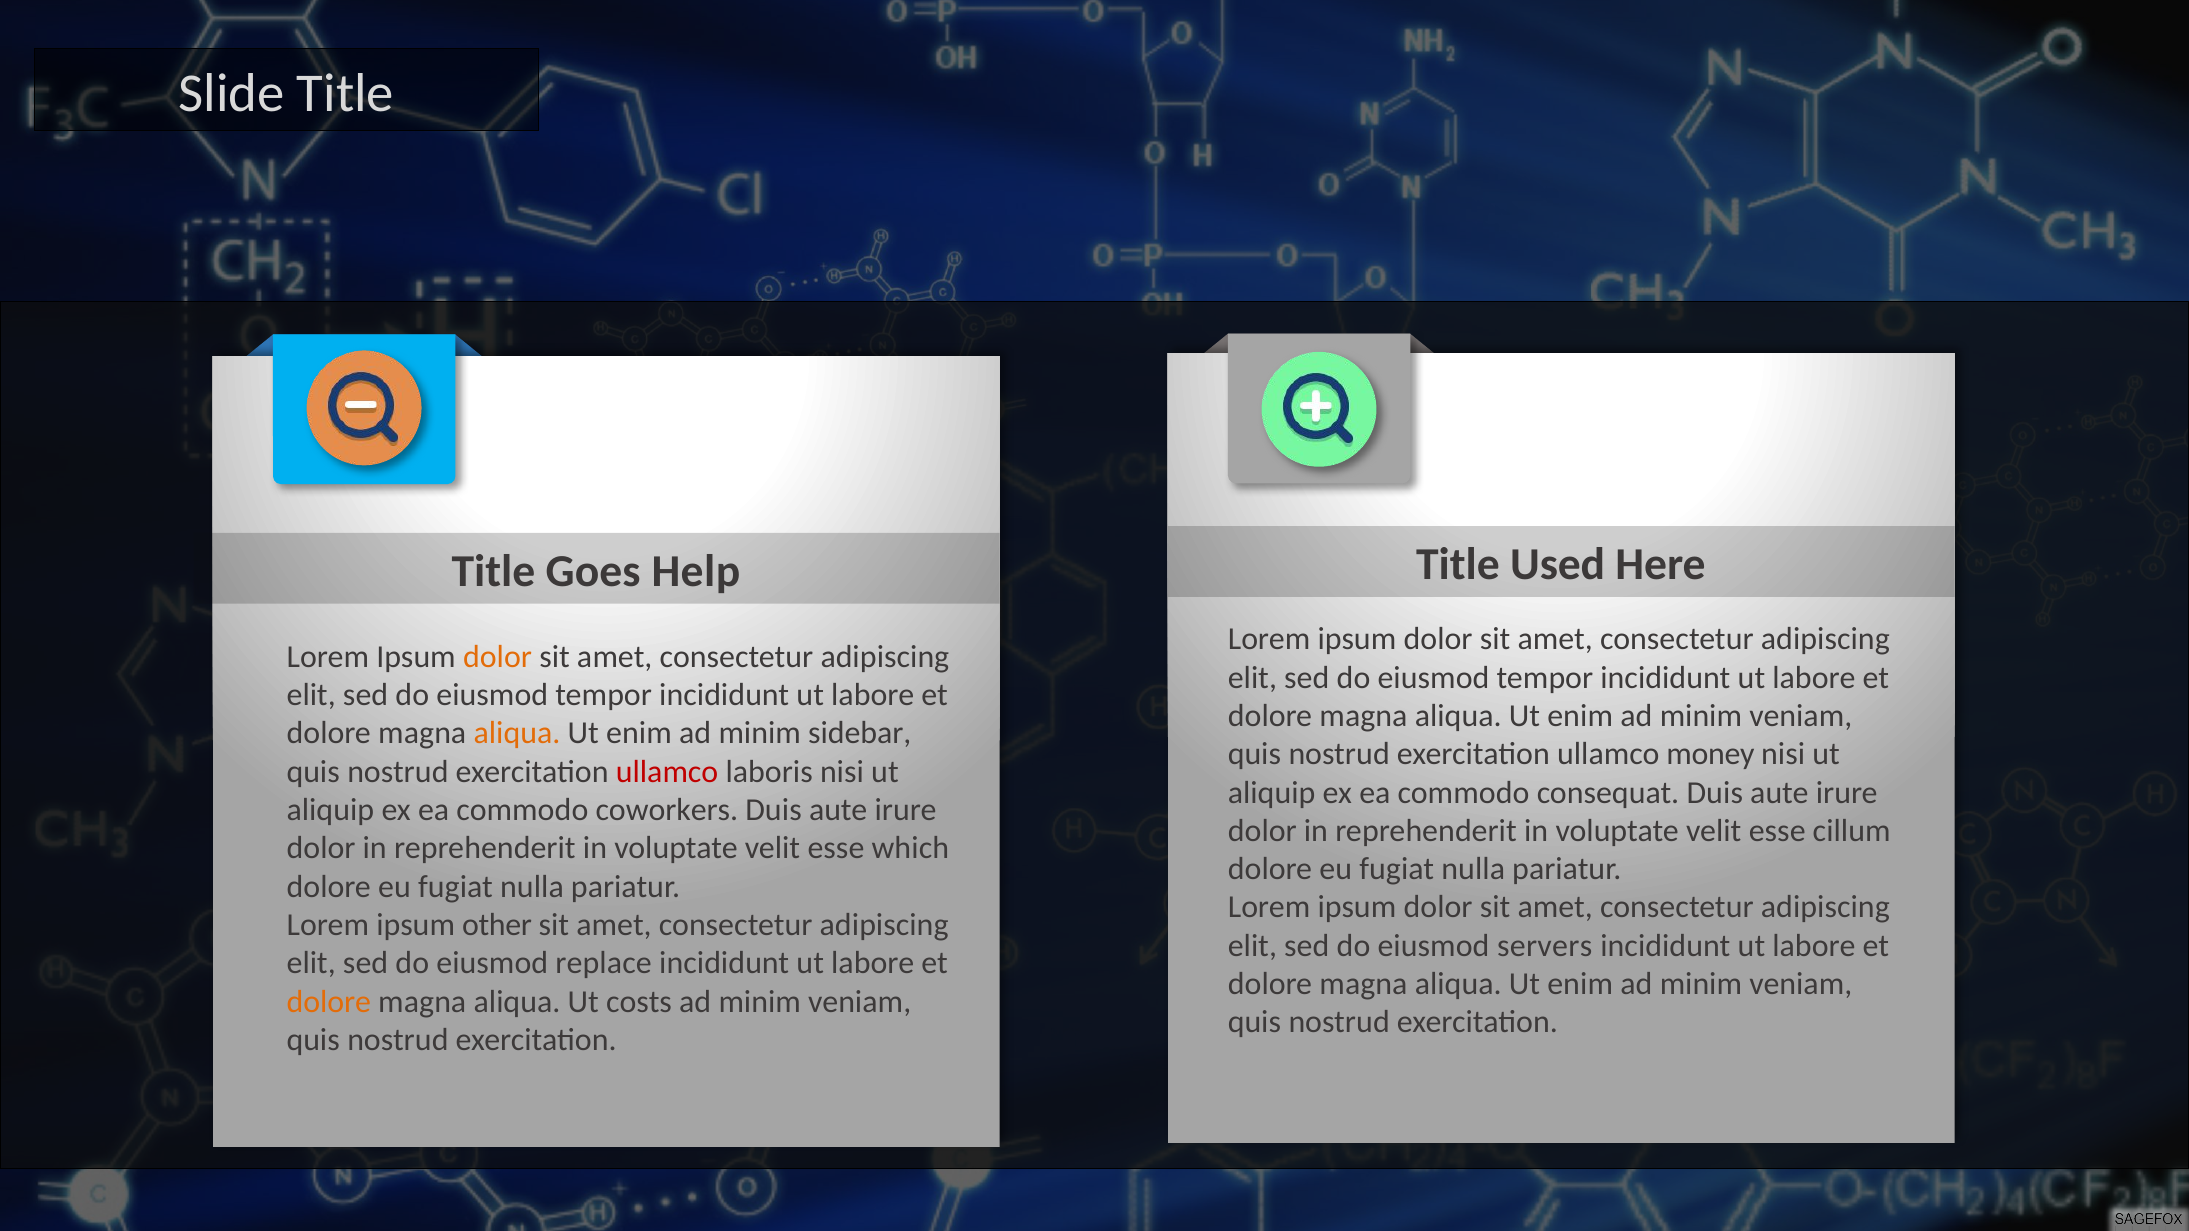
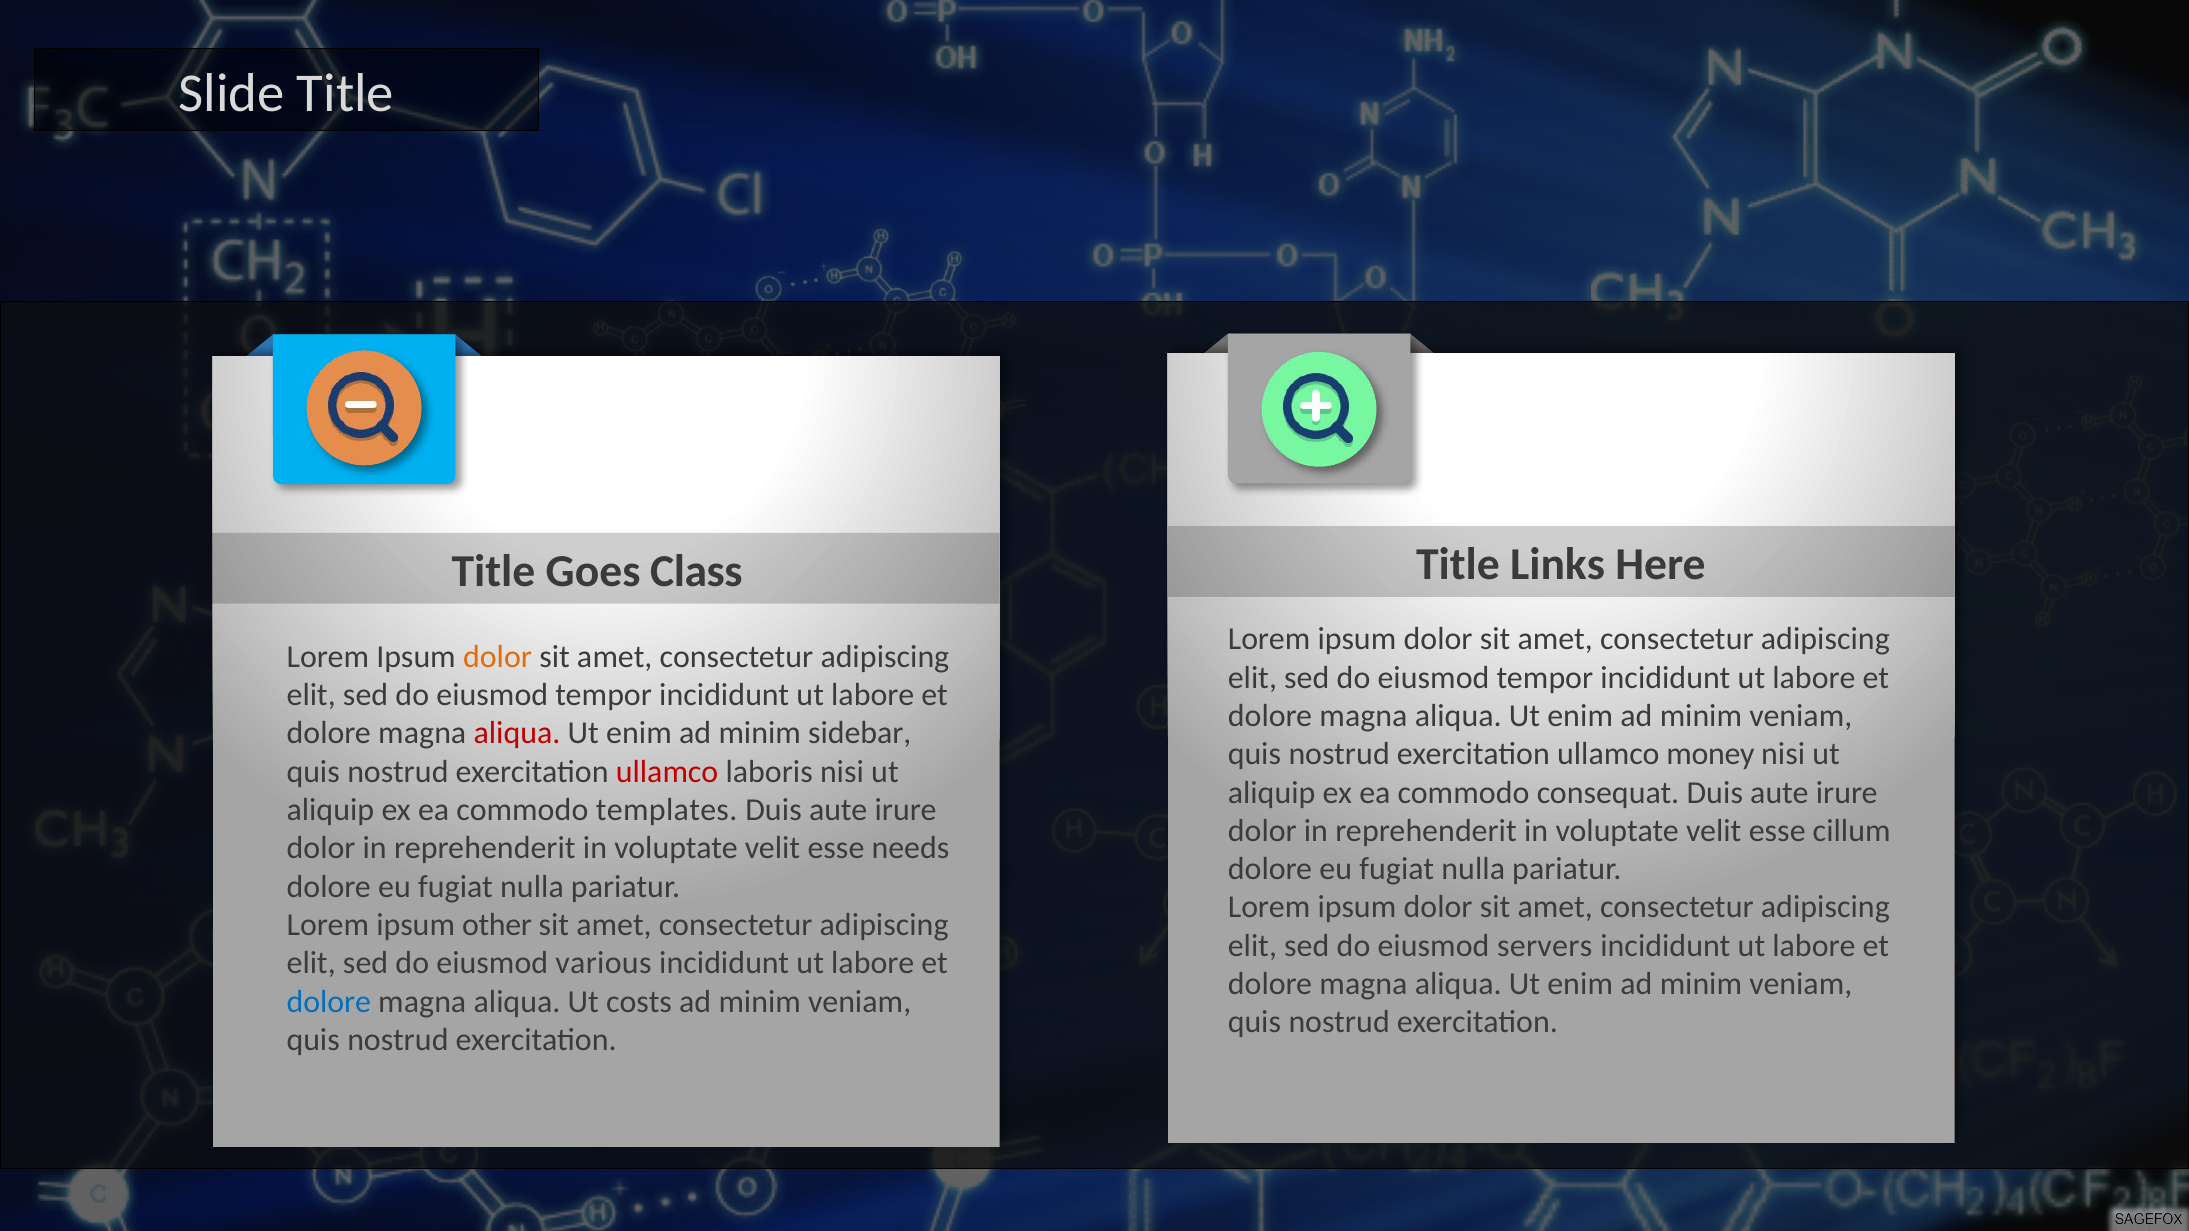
Help: Help -> Class
Used: Used -> Links
aliqua at (517, 734) colour: orange -> red
coworkers: coworkers -> templates
which: which -> needs
replace: replace -> various
dolore at (329, 1002) colour: orange -> blue
